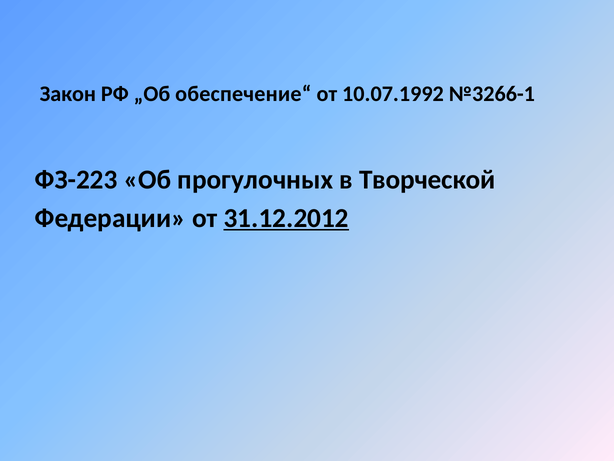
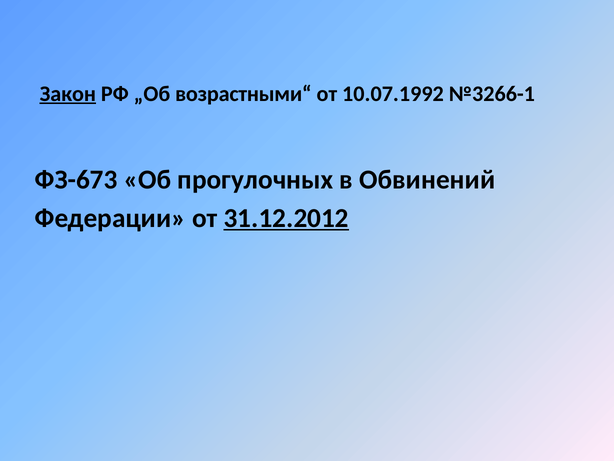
Закон underline: none -> present
обеспечение“: обеспечение“ -> возрастными“
ФЗ-223: ФЗ-223 -> ФЗ-673
Творческой: Творческой -> Обвинений
